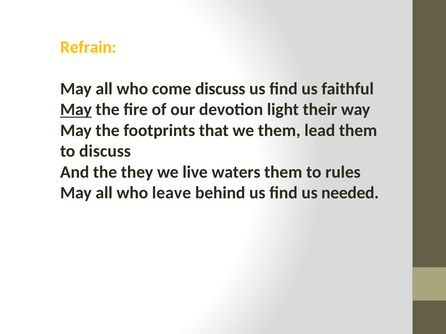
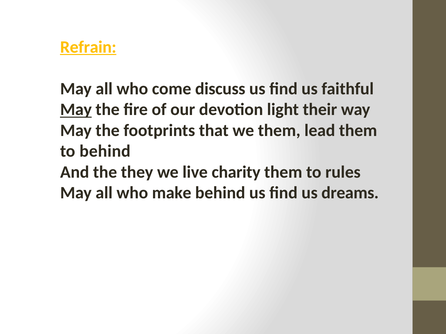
Refrain underline: none -> present
to discuss: discuss -> behind
waters: waters -> charity
leave: leave -> make
needed: needed -> dreams
